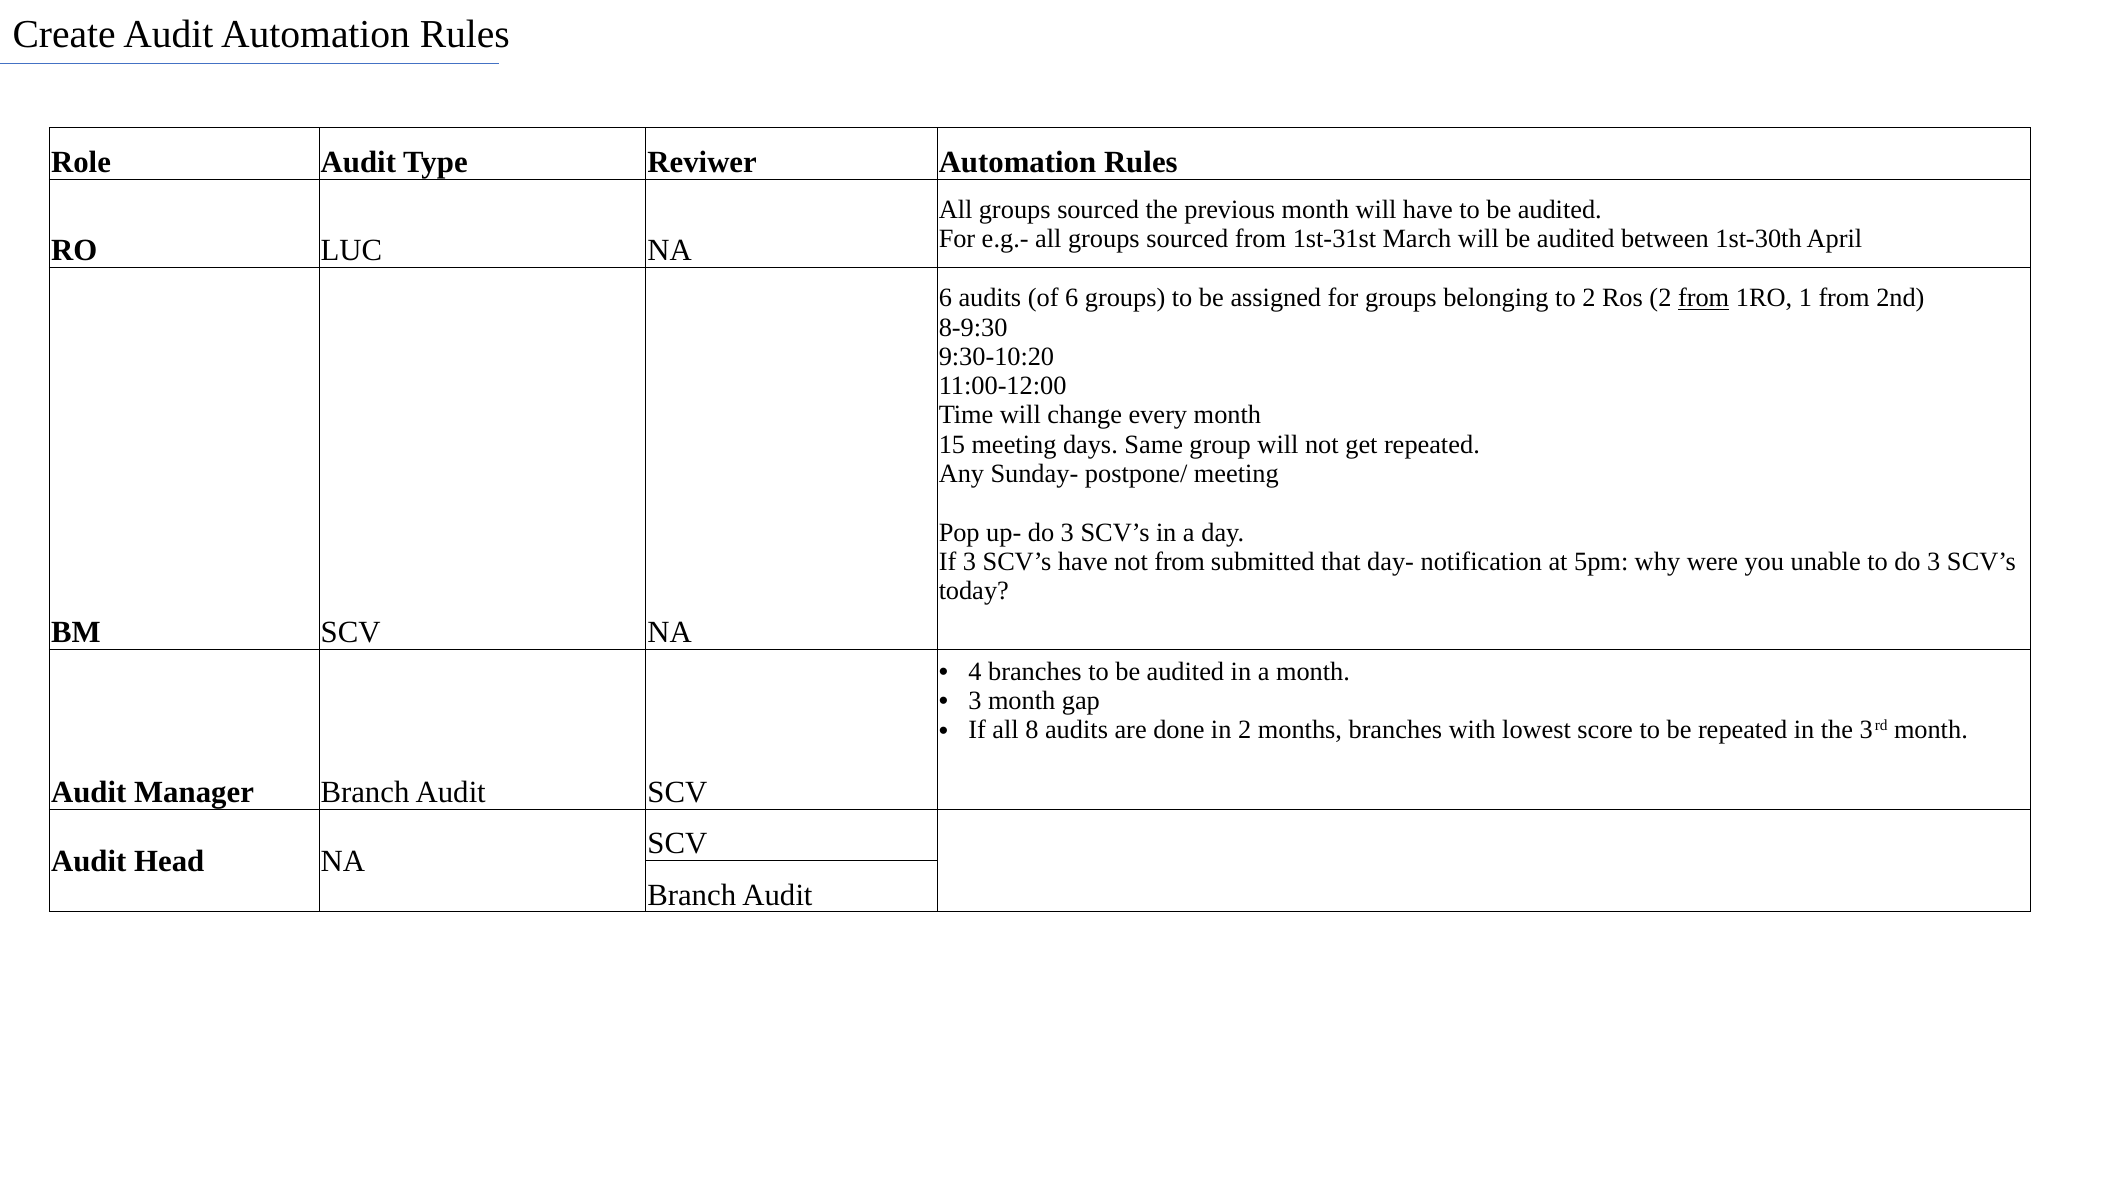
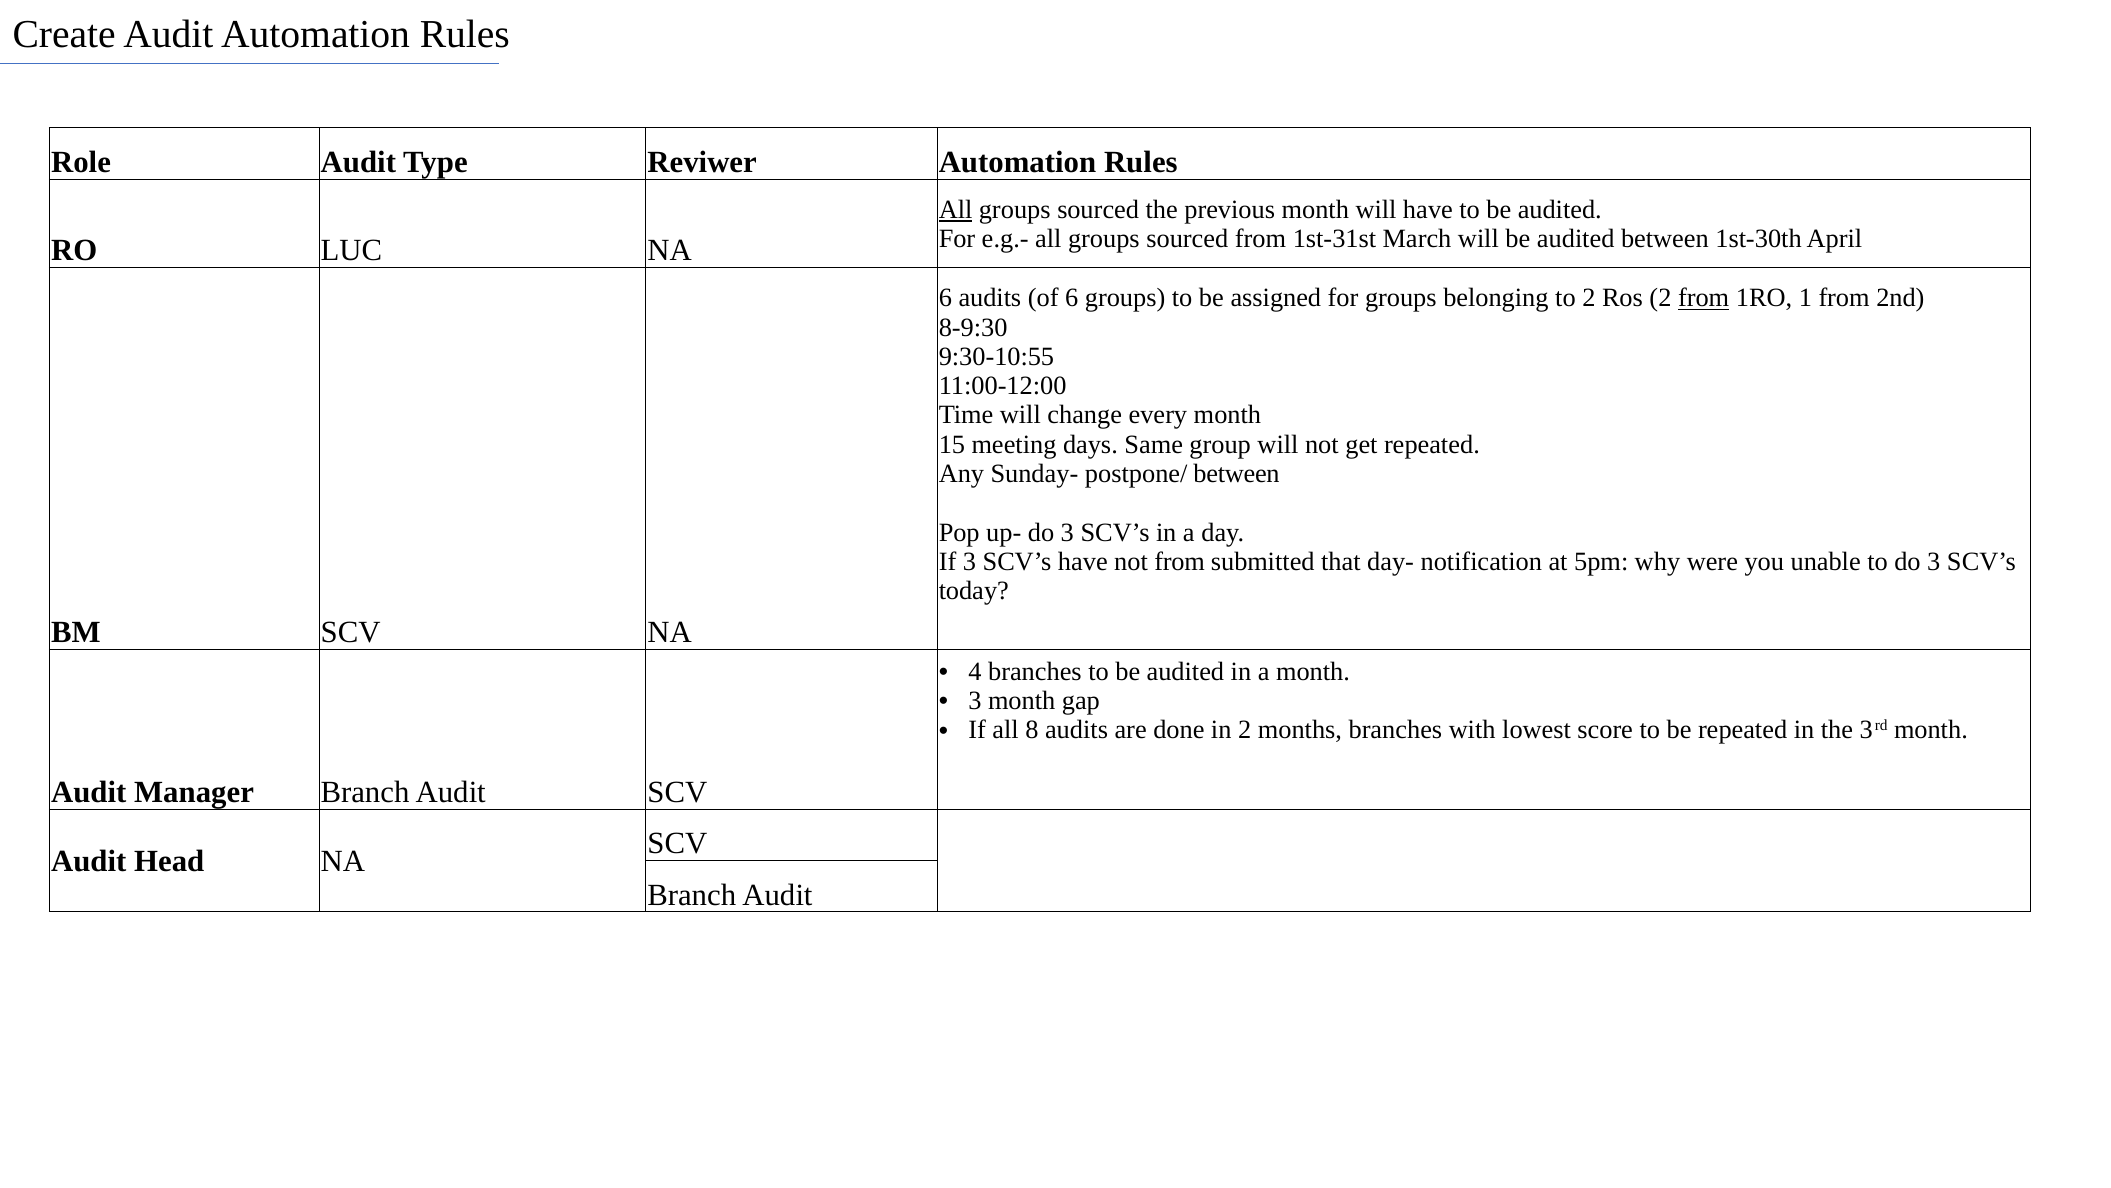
All at (956, 210) underline: none -> present
9:30-10:20: 9:30-10:20 -> 9:30-10:55
postpone/ meeting: meeting -> between
